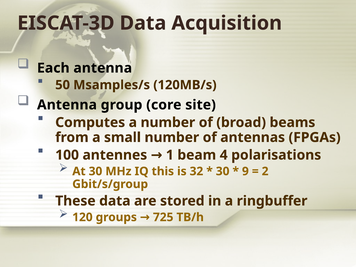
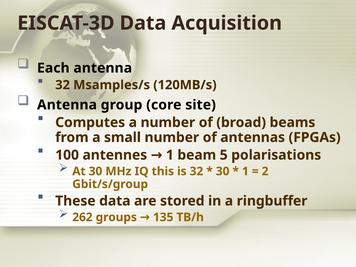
50 at (63, 85): 50 -> 32
4: 4 -> 5
9 at (245, 171): 9 -> 1
120: 120 -> 262
725: 725 -> 135
